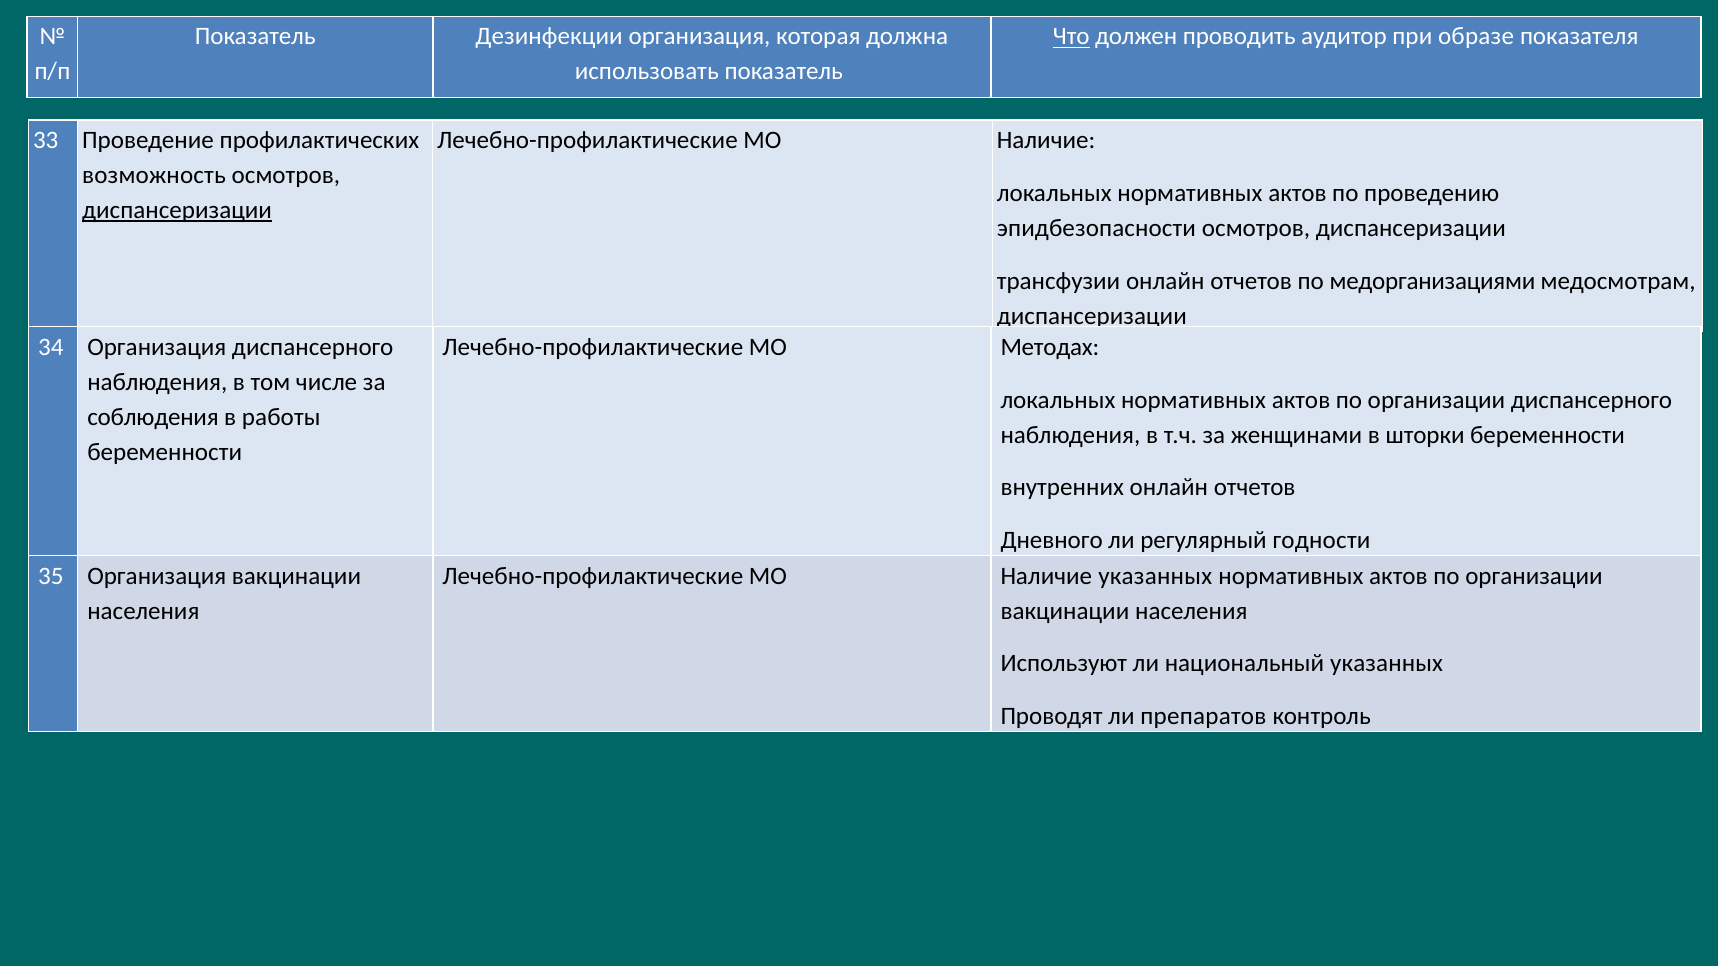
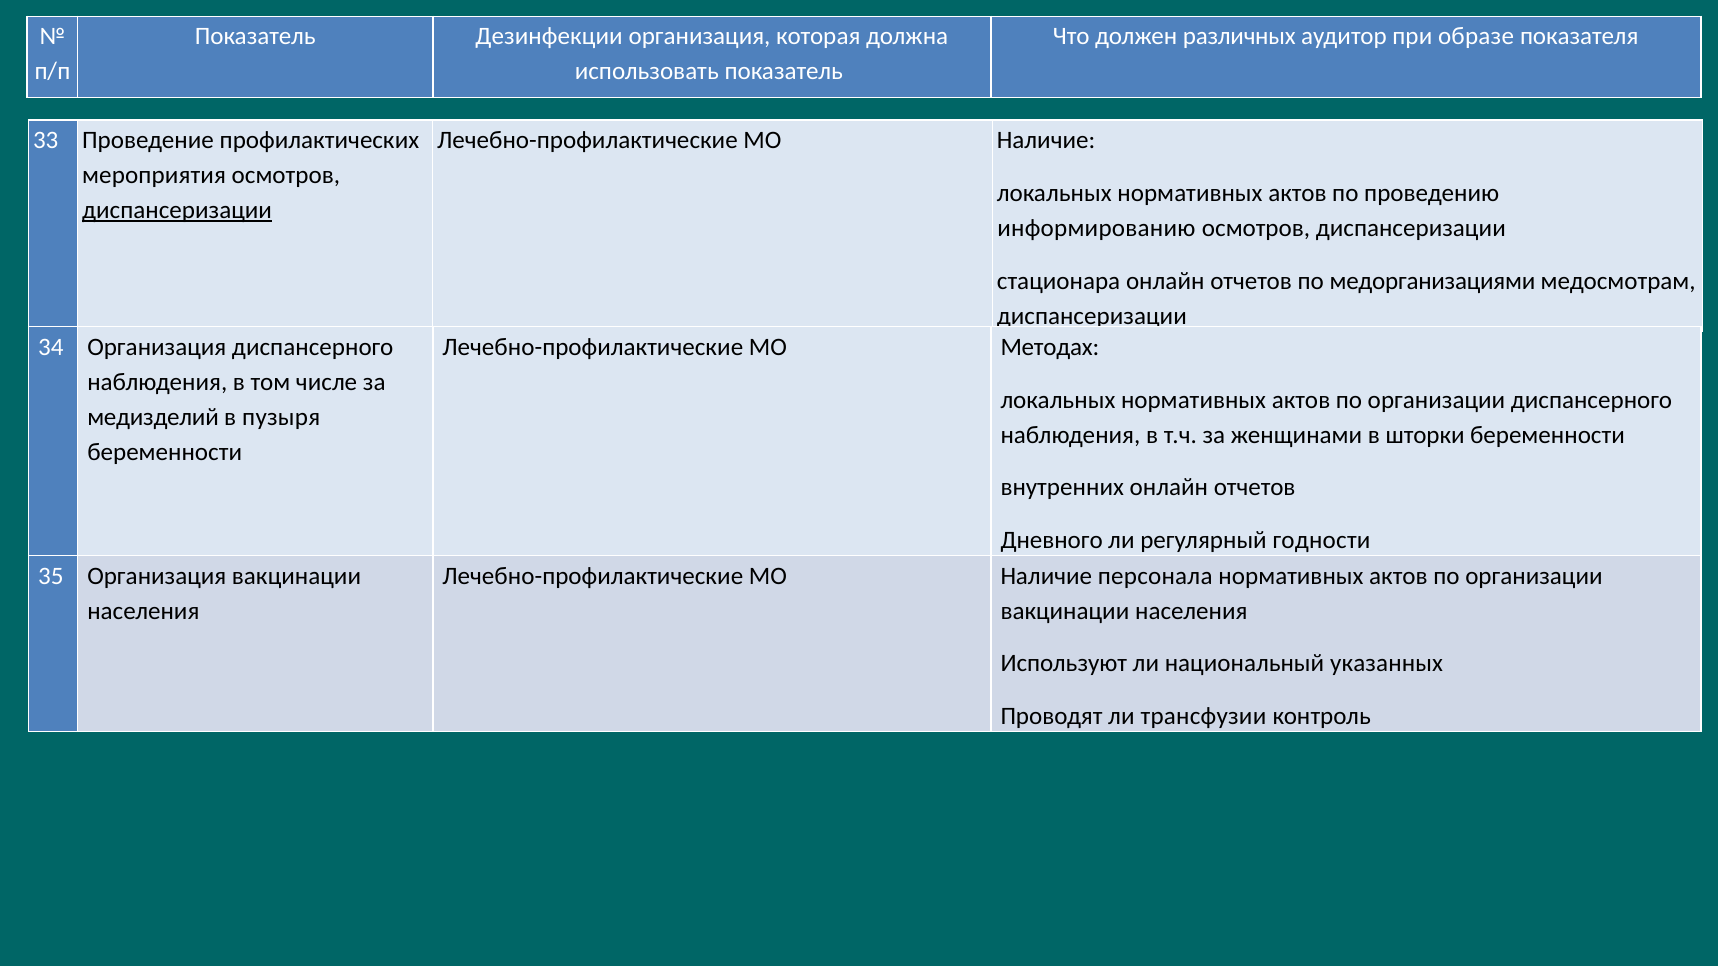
Что underline: present -> none
проводить: проводить -> различных
возможность: возможность -> мероприятия
эпидбезопасности: эпидбезопасности -> информированию
трансфузии: трансфузии -> стационара
соблюдения: соблюдения -> медизделий
работы: работы -> пузыря
Наличие указанных: указанных -> персонала
препаратов: препаратов -> трансфузии
